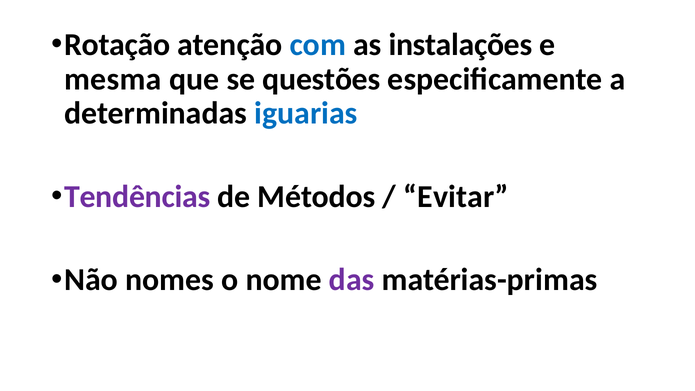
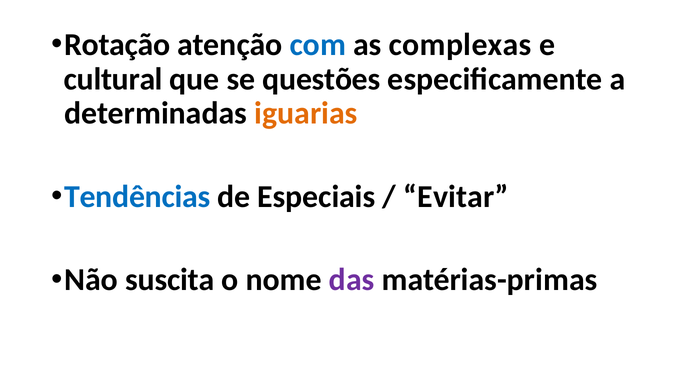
instalações: instalações -> complexas
mesma: mesma -> cultural
iguarias colour: blue -> orange
Tendências colour: purple -> blue
Métodos: Métodos -> Especiais
nomes: nomes -> suscita
